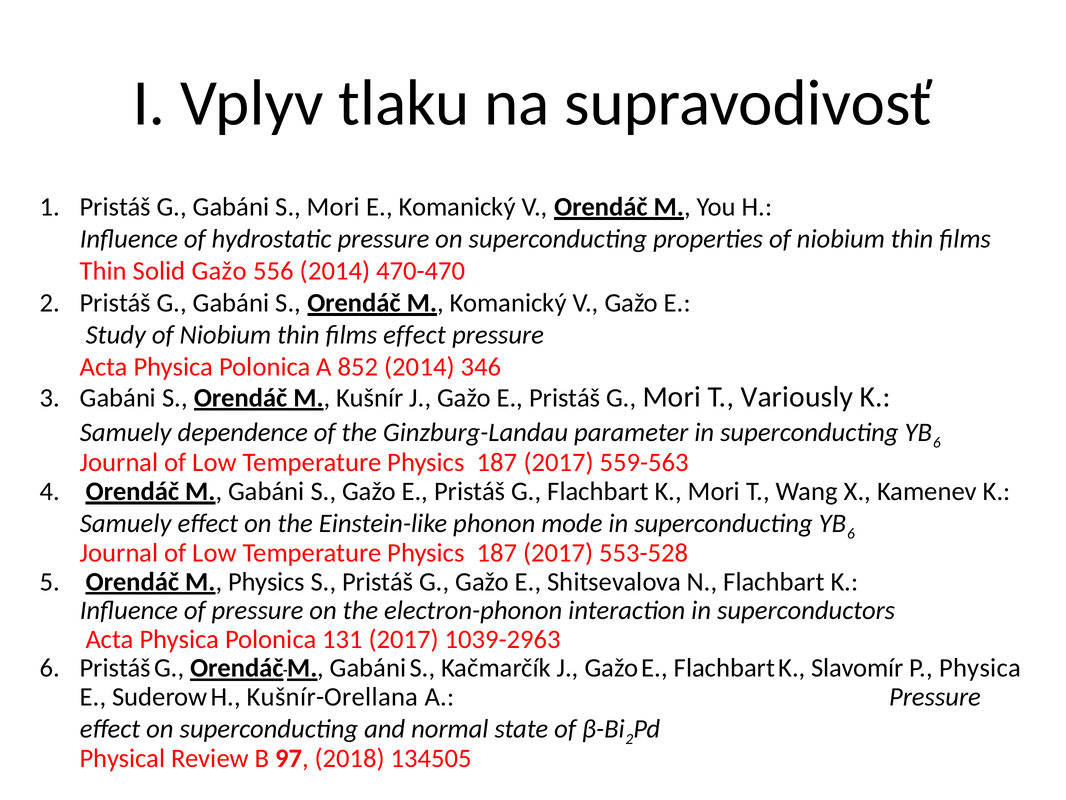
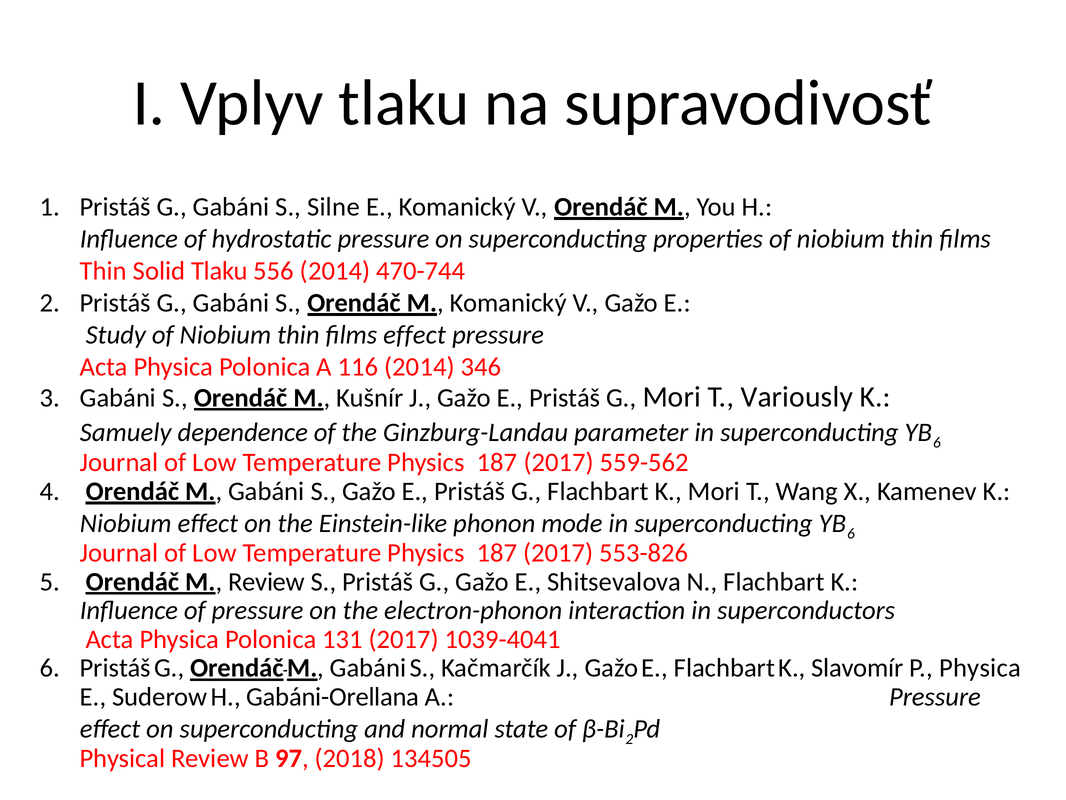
S Mori: Mori -> Silne
Solid Gažo: Gažo -> Tlaku
470-470: 470-470 -> 470-744
852: 852 -> 116
559-563: 559-563 -> 559-562
Samuely at (126, 523): Samuely -> Niobium
553-528: 553-528 -> 553-826
M Physics: Physics -> Review
1039-2963: 1039-2963 -> 1039-4041
Kušnír-Orellana: Kušnír-Orellana -> Gabáni-Orellana
